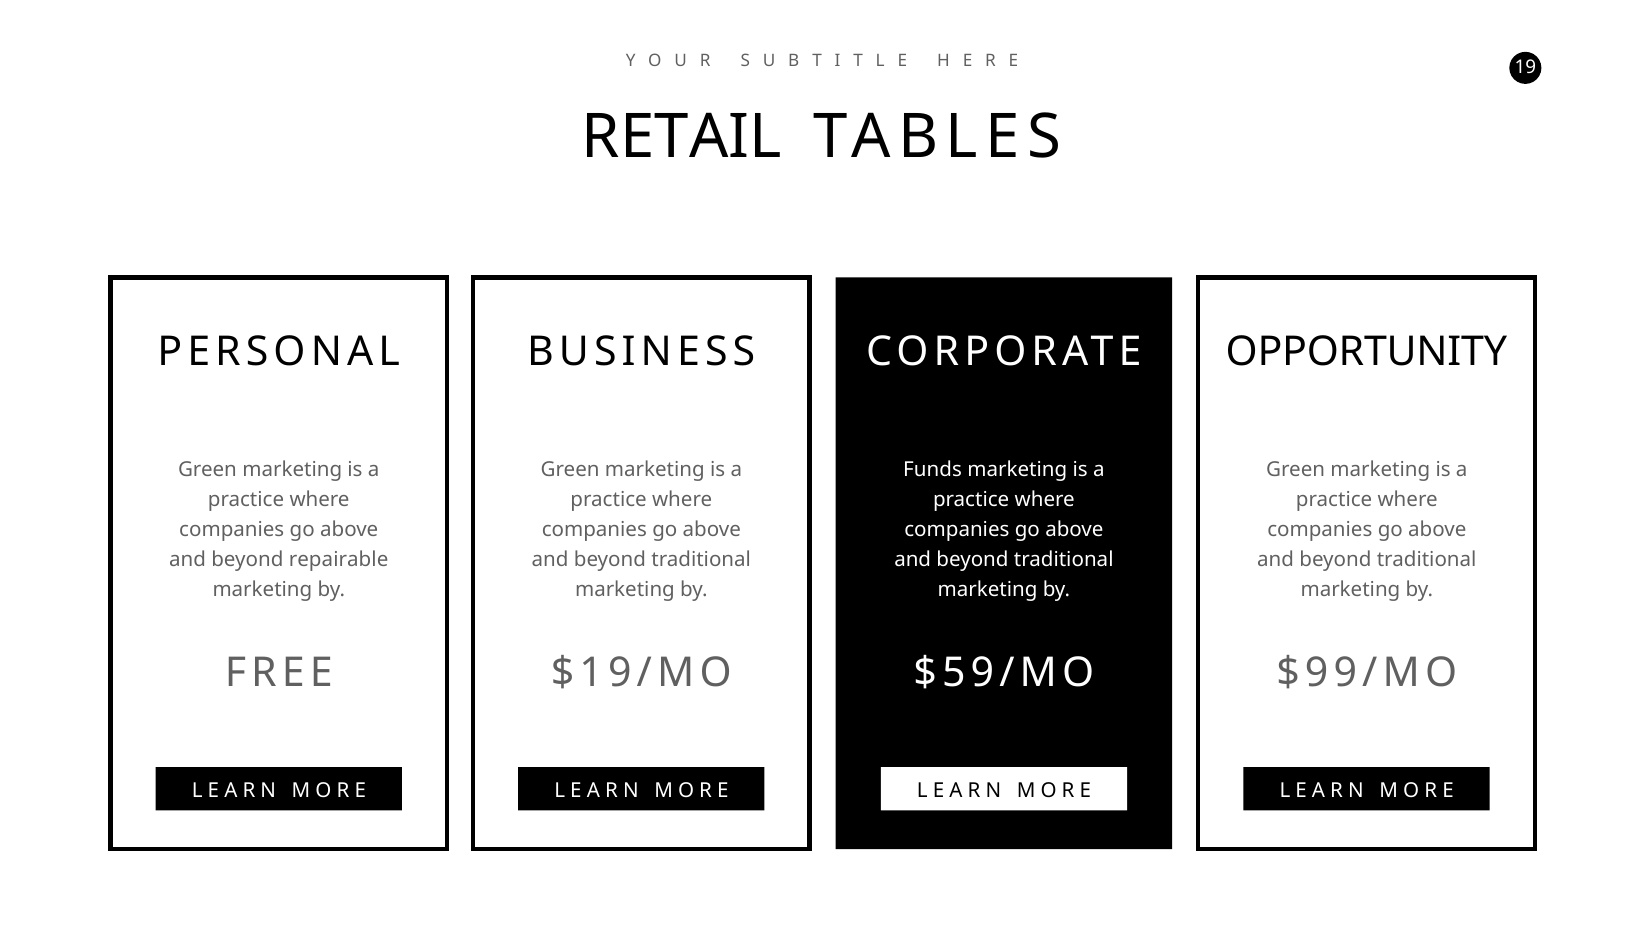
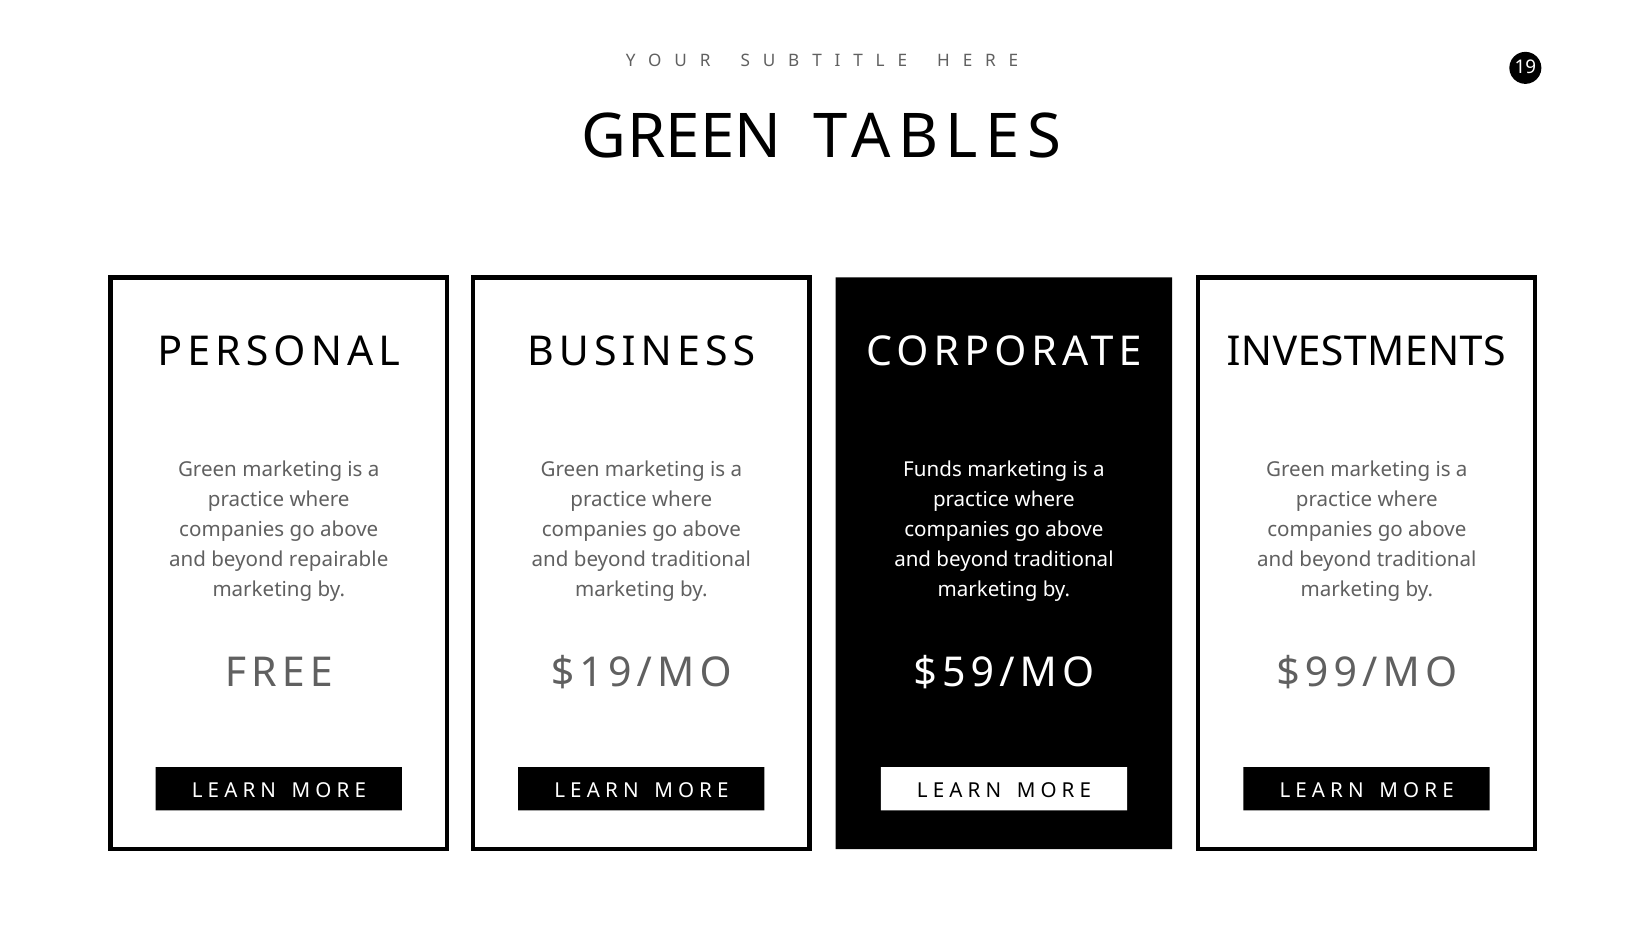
RETAIL at (682, 137): RETAIL -> GREEN
OPPORTUNITY: OPPORTUNITY -> INVESTMENTS
